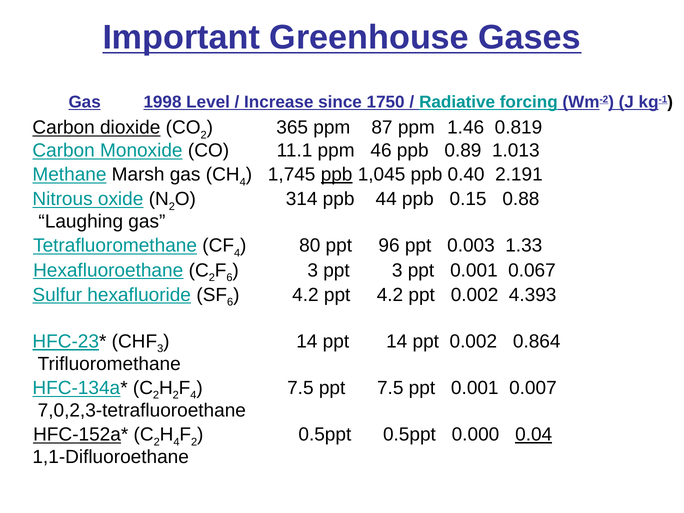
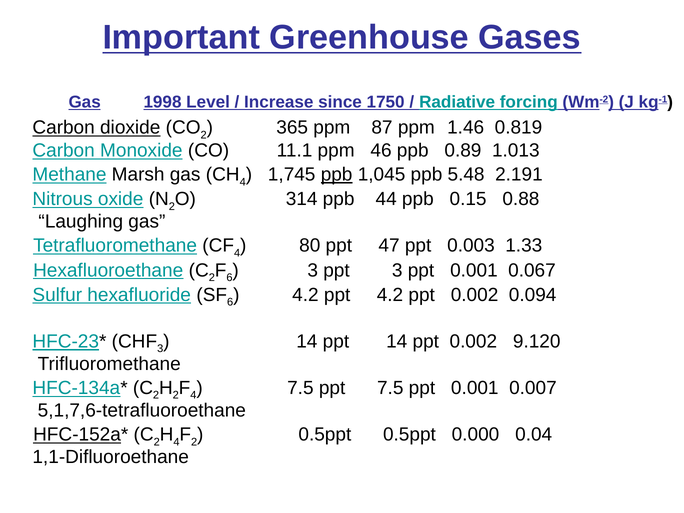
0.40: 0.40 -> 5.48
96: 96 -> 47
4.393: 4.393 -> 0.094
0.864: 0.864 -> 9.120
7,0,2,3-tetrafluoroethane: 7,0,2,3-tetrafluoroethane -> 5,1,7,6-tetrafluoroethane
0.04 underline: present -> none
